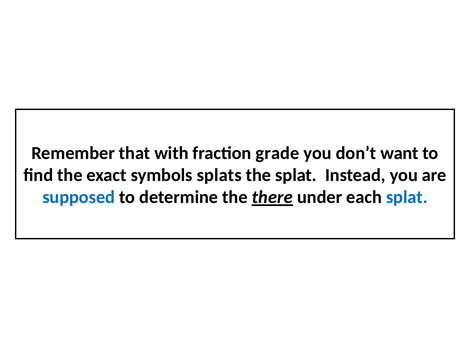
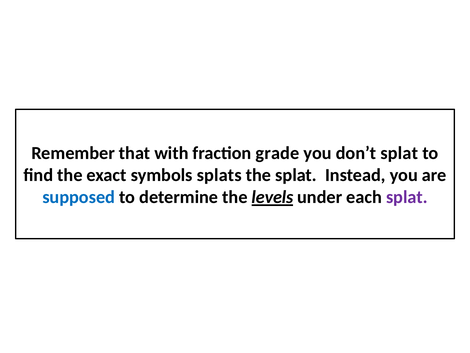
don’t want: want -> splat
there: there -> levels
splat at (407, 197) colour: blue -> purple
